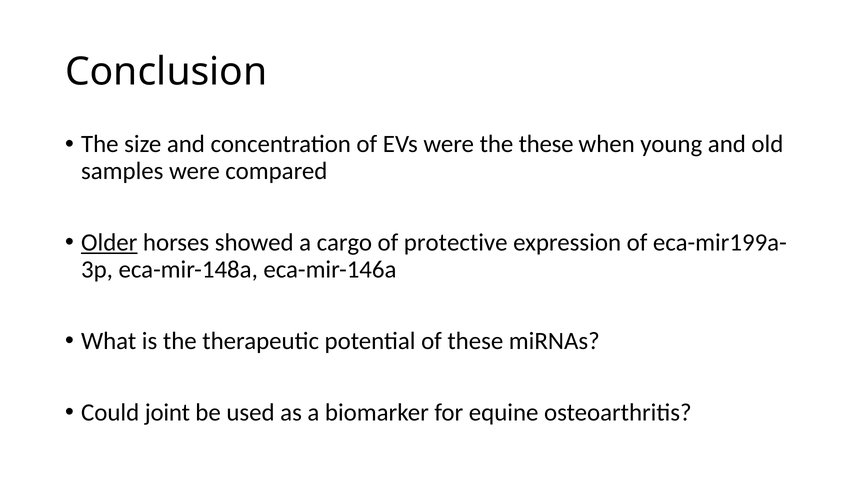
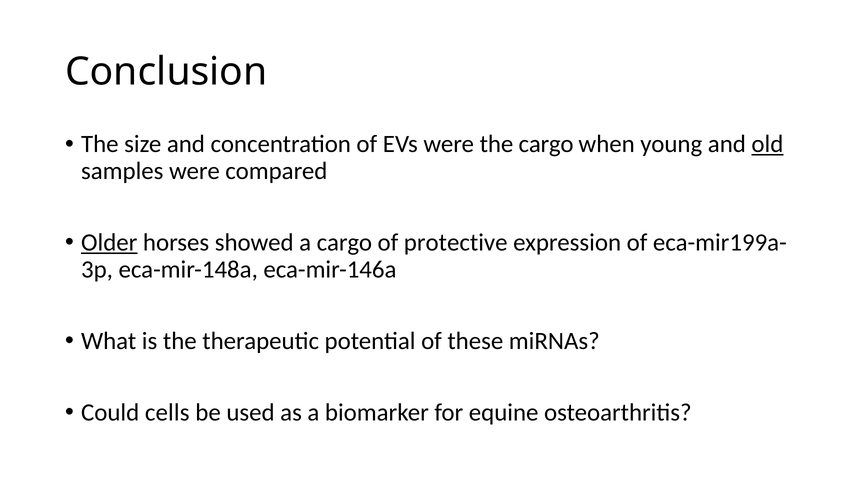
the these: these -> cargo
old underline: none -> present
joint: joint -> cells
